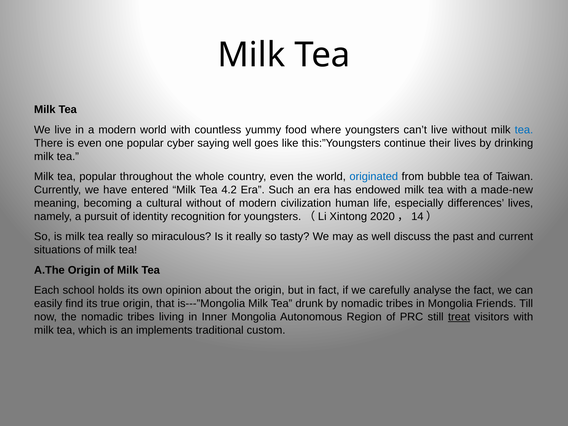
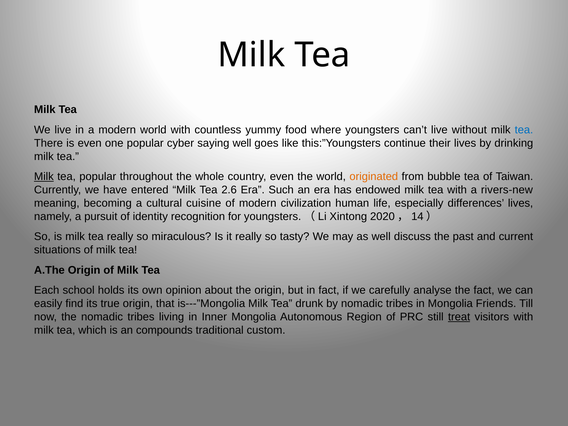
Milk at (44, 177) underline: none -> present
originated colour: blue -> orange
4.2: 4.2 -> 2.6
made-new: made-new -> rivers-new
cultural without: without -> cuisine
implements: implements -> compounds
